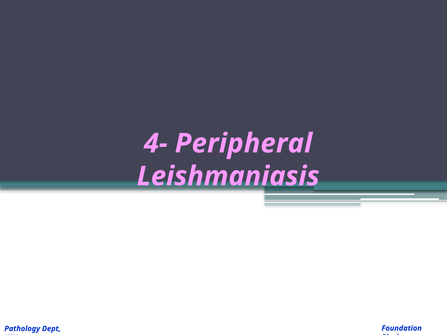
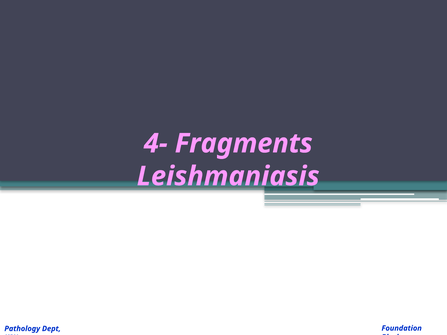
Peripheral: Peripheral -> Fragments
